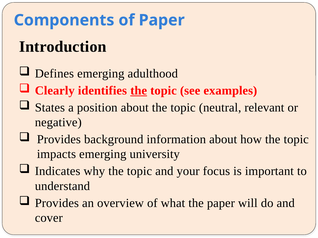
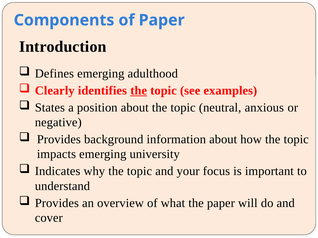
relevant: relevant -> anxious
